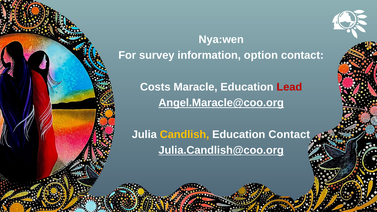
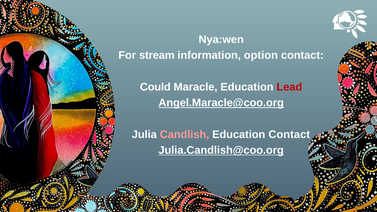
survey: survey -> stream
Costs: Costs -> Could
Candlish colour: yellow -> pink
